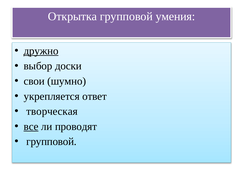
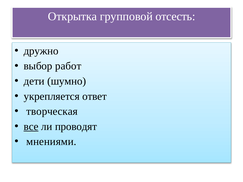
умения: умения -> отсесть
дружно underline: present -> none
доски: доски -> работ
свои: свои -> дети
групповой at (52, 142): групповой -> мнениями
